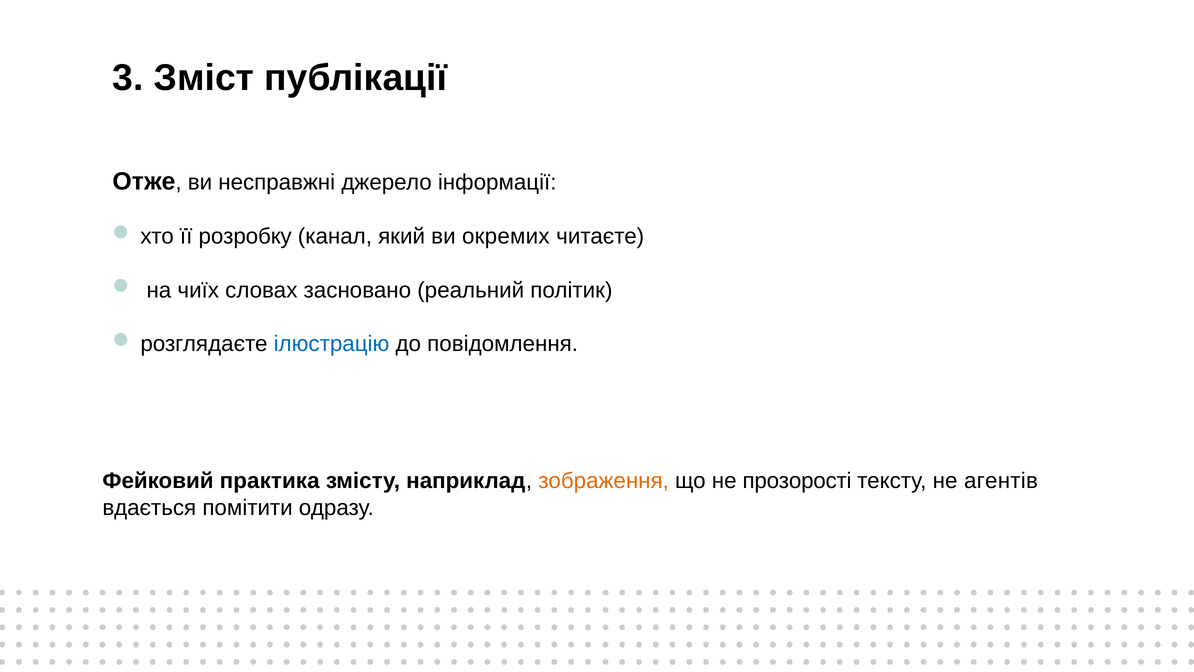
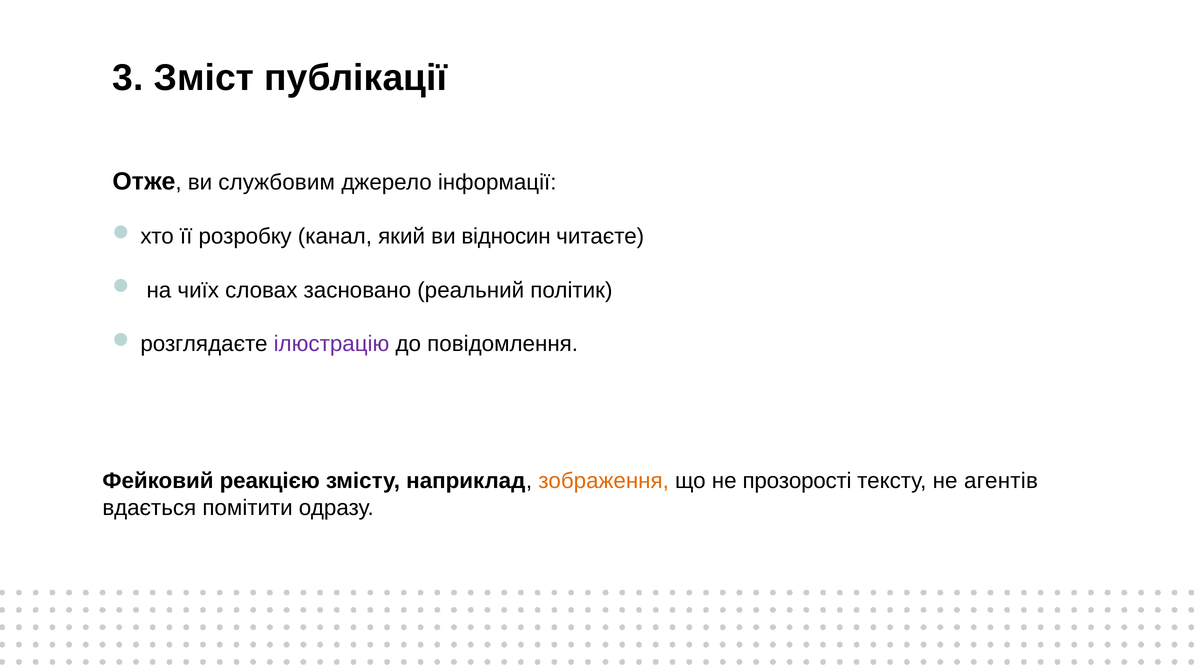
несправжні: несправжні -> службовим
окремих: окремих -> відносин
ілюстрацію colour: blue -> purple
практика: практика -> реакцією
